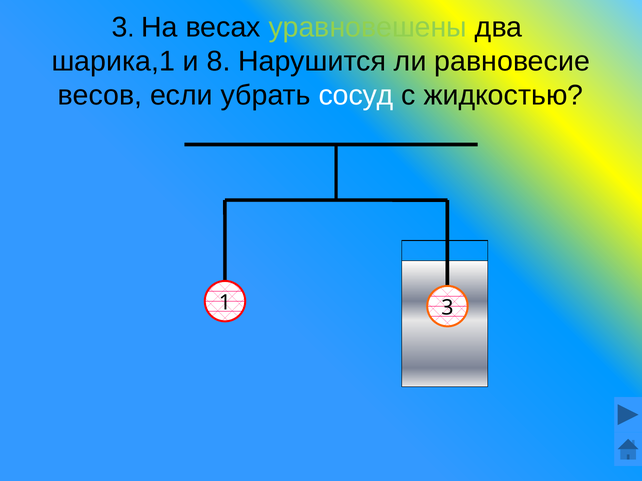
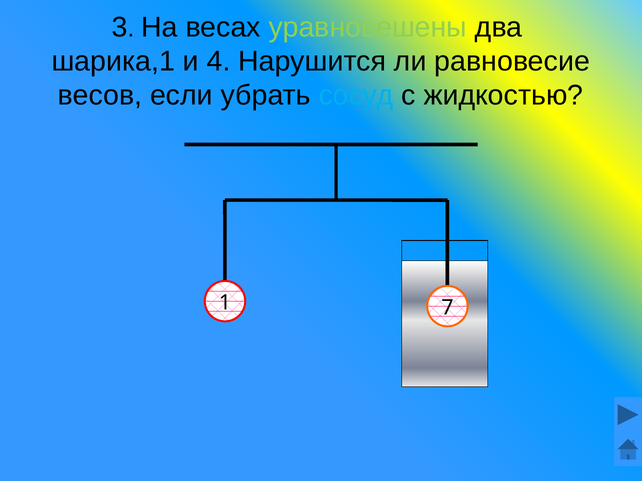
8: 8 -> 4
сосуд colour: white -> light blue
1 3: 3 -> 7
